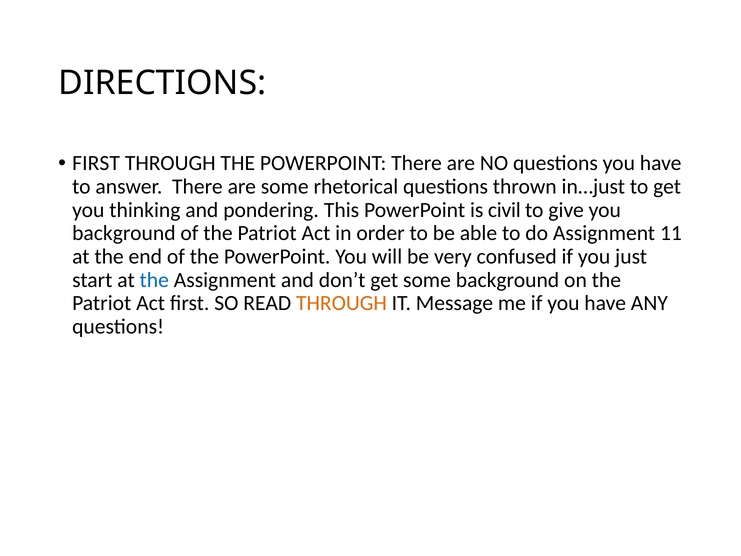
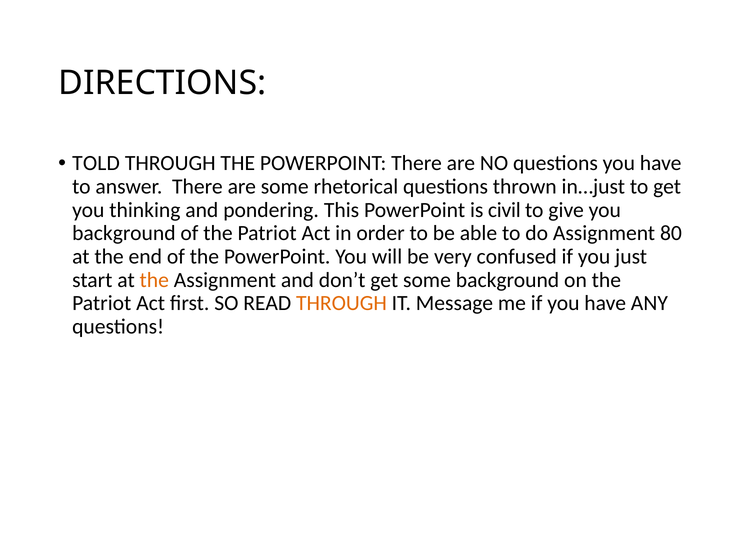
FIRST at (96, 163): FIRST -> TOLD
11: 11 -> 80
the at (154, 280) colour: blue -> orange
